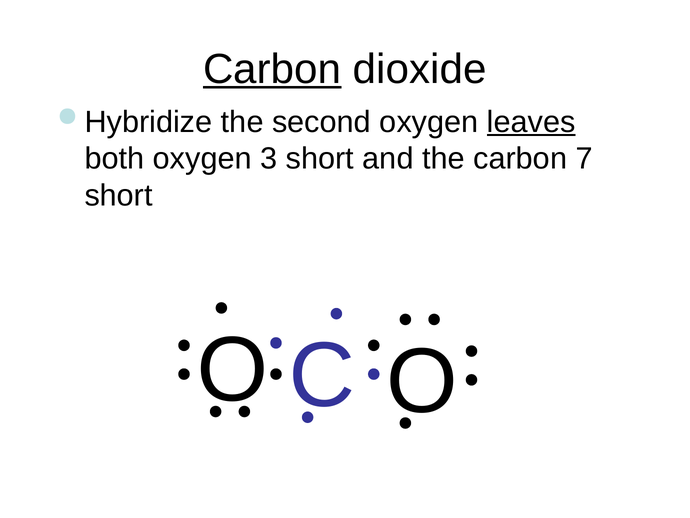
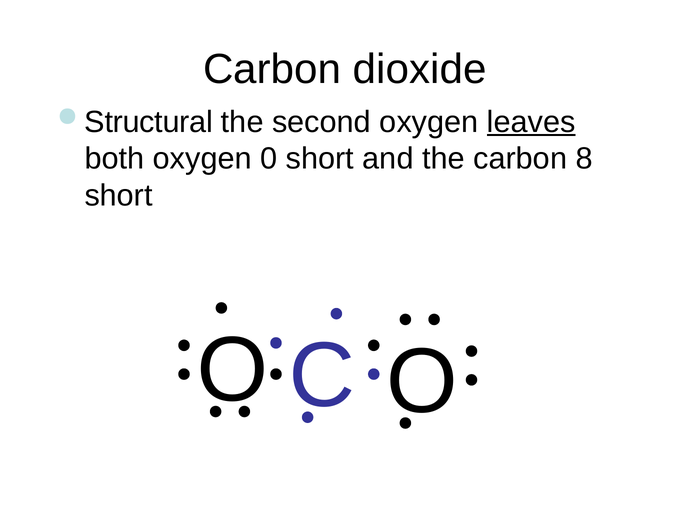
Carbon at (272, 69) underline: present -> none
Hybridize: Hybridize -> Structural
3: 3 -> 0
7: 7 -> 8
